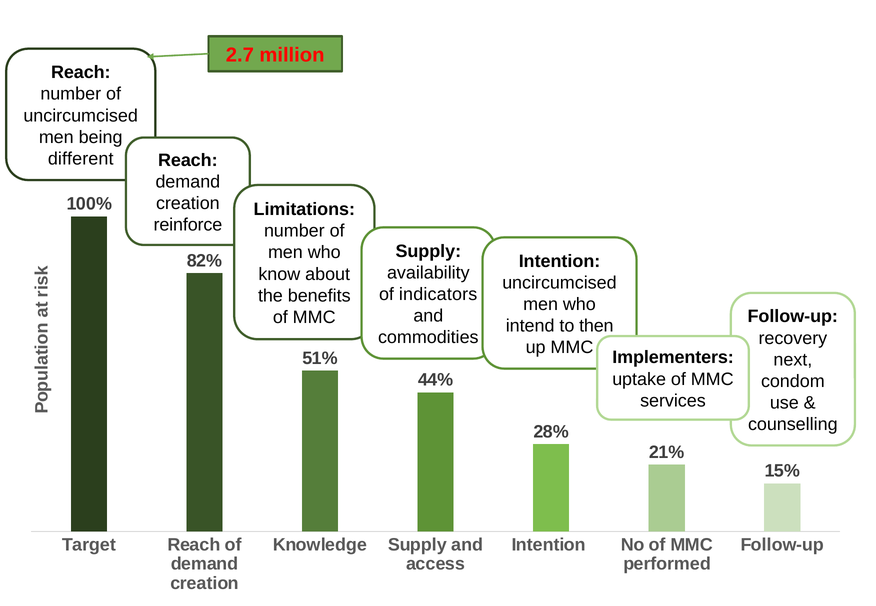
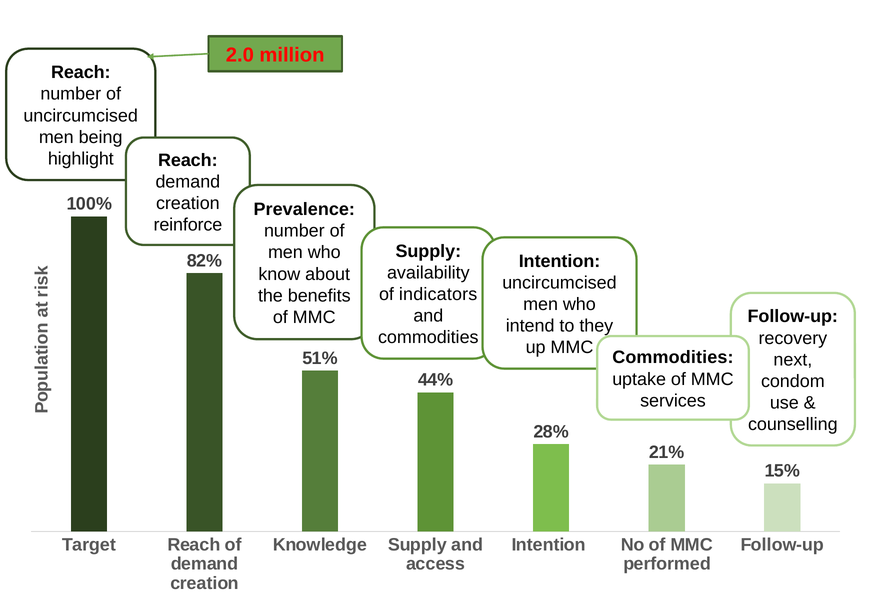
2.7: 2.7 -> 2.0
different: different -> highlight
Limitations: Limitations -> Prevalence
then: then -> they
Implementers at (673, 358): Implementers -> Commodities
